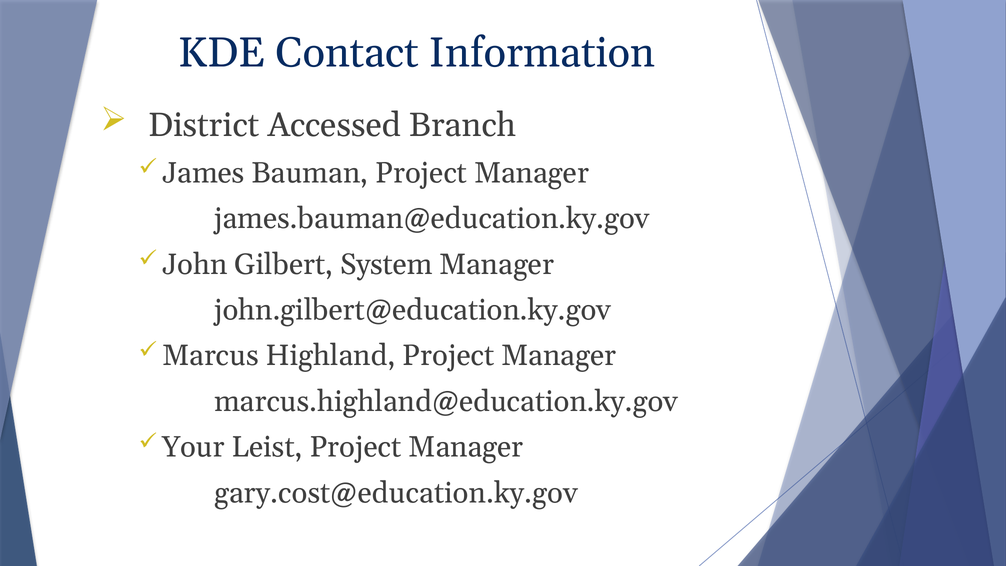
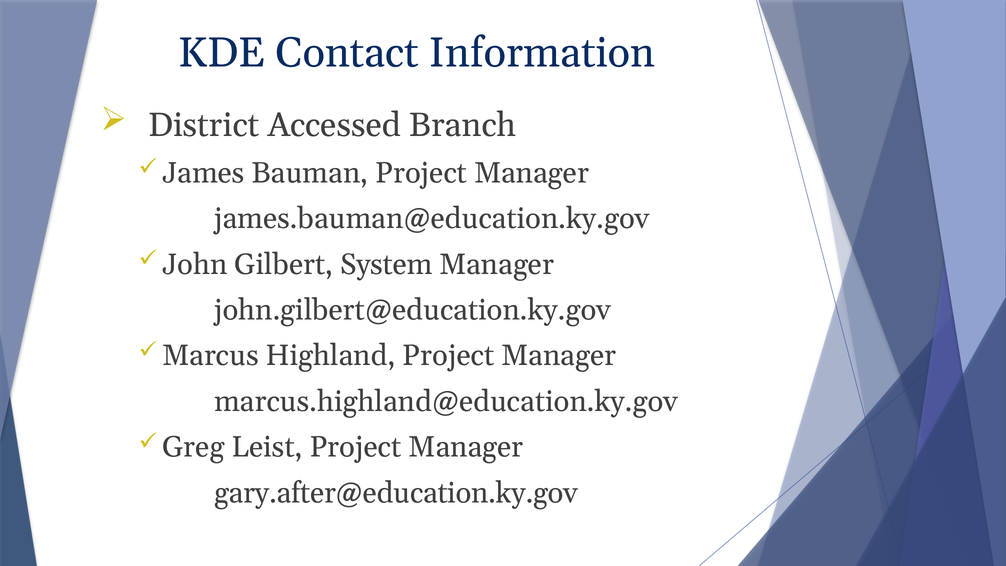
Your: Your -> Greg
gary.cost@education.ky.gov: gary.cost@education.ky.gov -> gary.after@education.ky.gov
